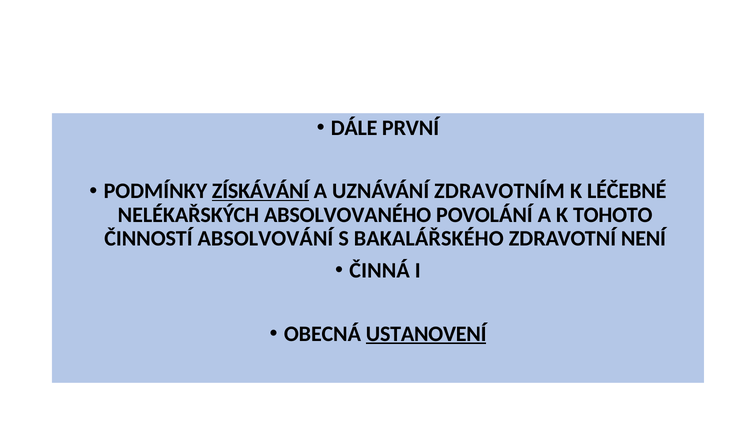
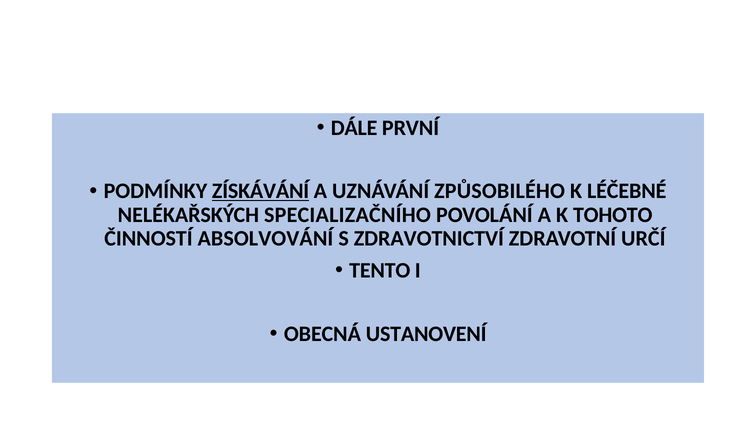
ZDRAVOTNÍM: ZDRAVOTNÍM -> ZPŮSOBILÉHO
ABSOLVOVANÉHO: ABSOLVOVANÉHO -> SPECIALIZAČNÍHO
BAKALÁŘSKÉHO: BAKALÁŘSKÉHO -> ZDRAVOTNICTVÍ
NENÍ: NENÍ -> URČÍ
ČINNÁ: ČINNÁ -> TENTO
USTANOVENÍ underline: present -> none
